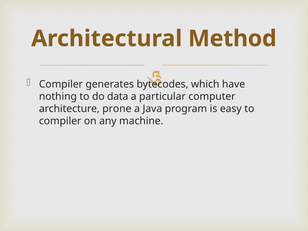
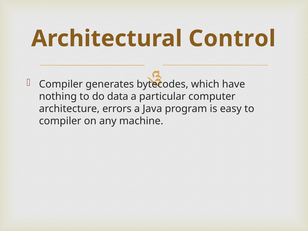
Method: Method -> Control
prone: prone -> errors
